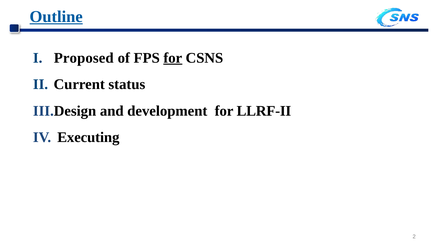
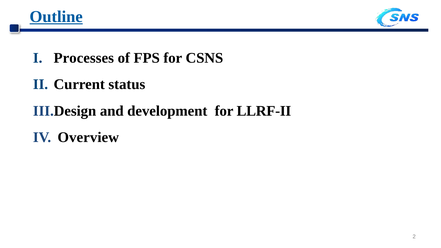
Proposed: Proposed -> Processes
for at (173, 58) underline: present -> none
Executing: Executing -> Overview
